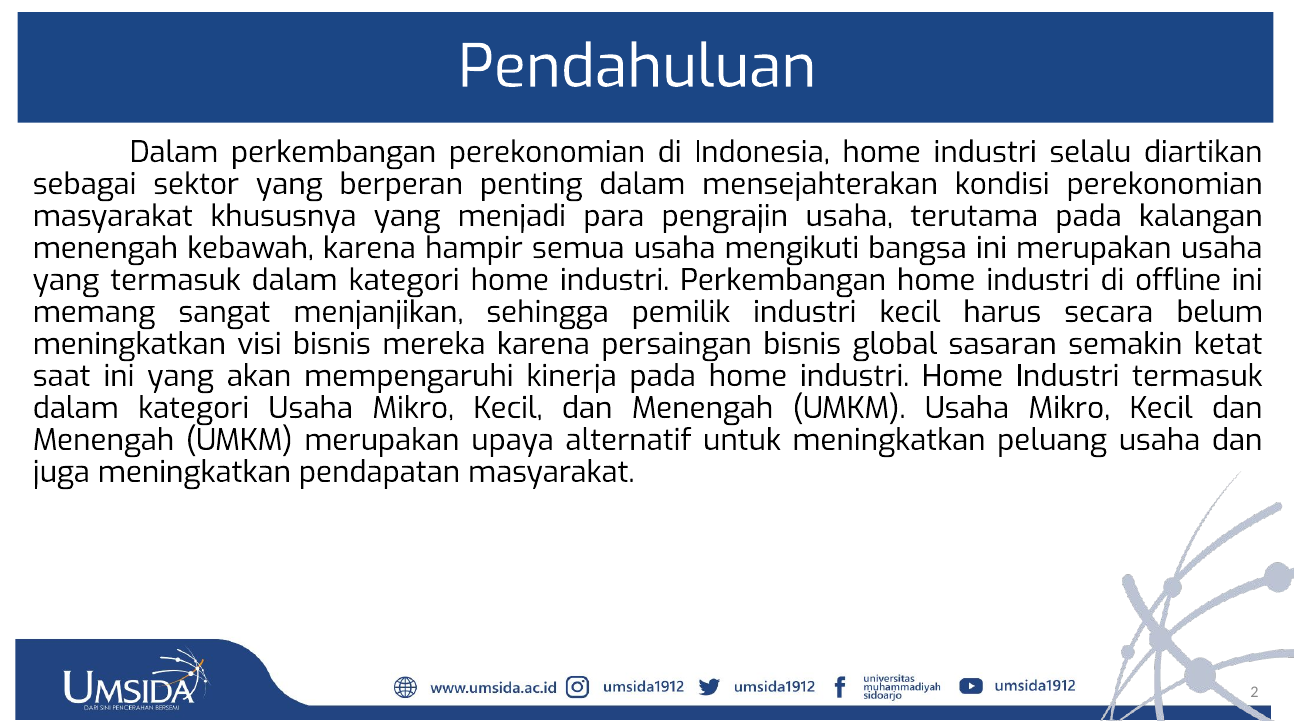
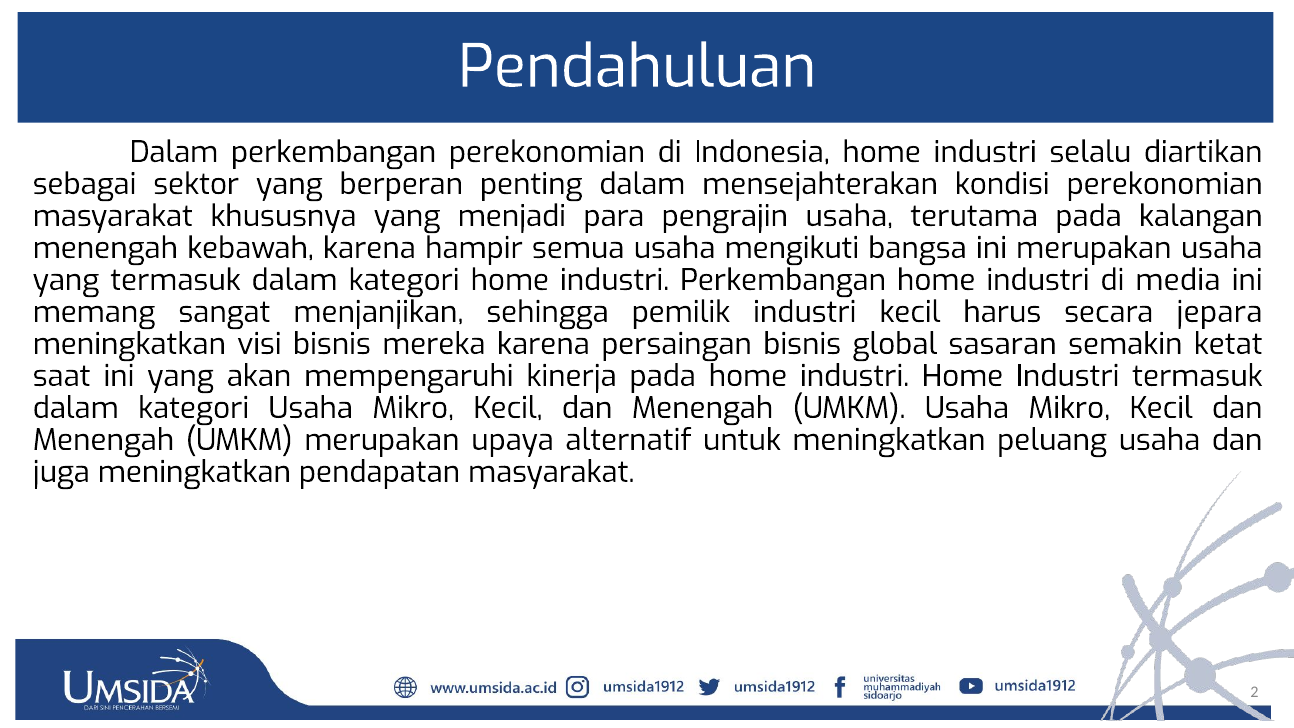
offline: offline -> media
belum: belum -> jepara
